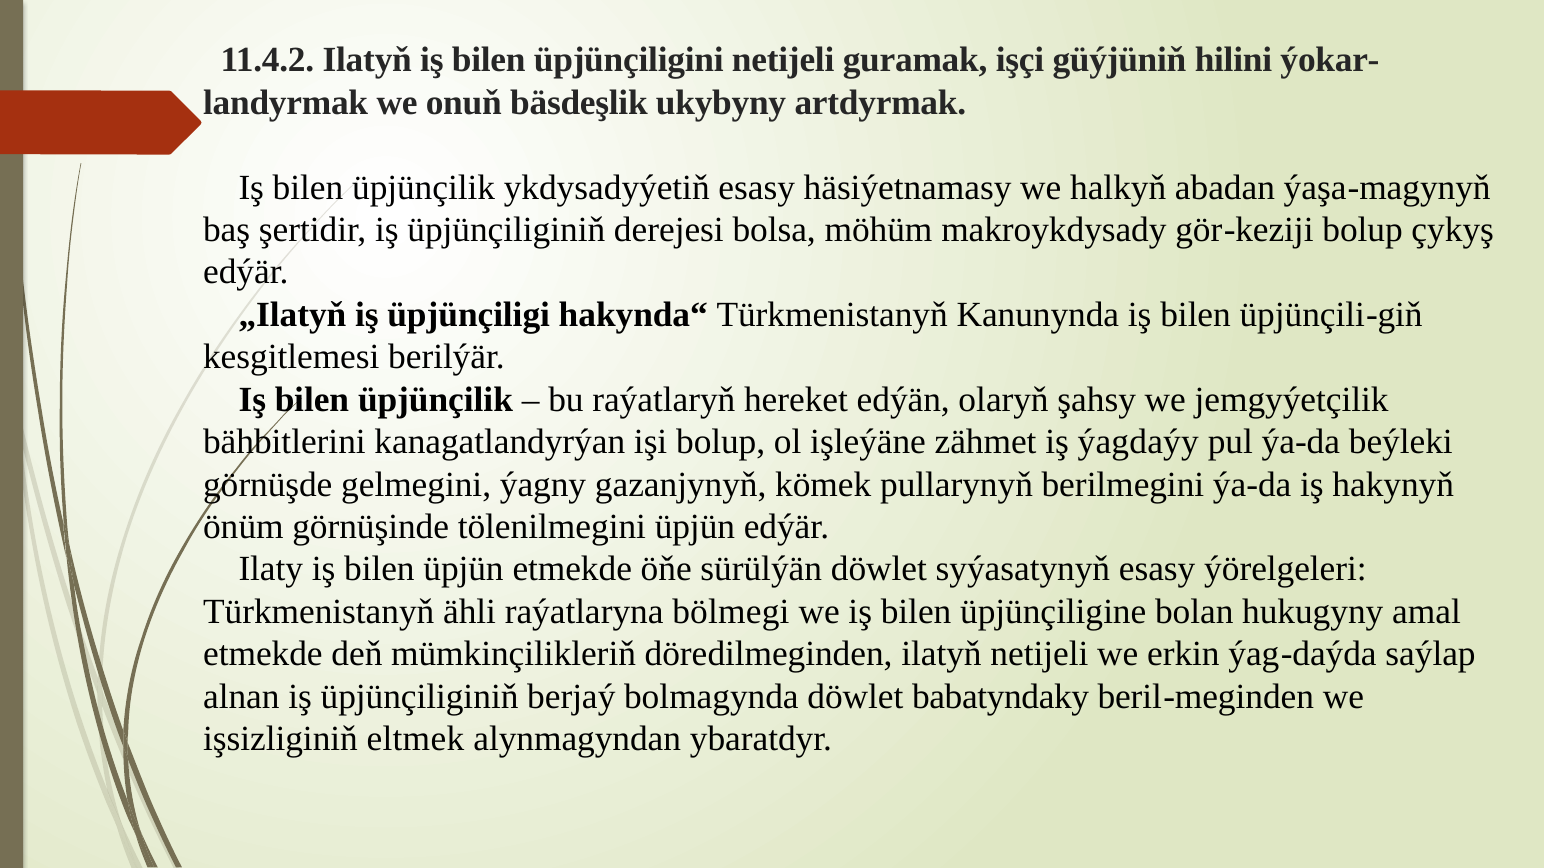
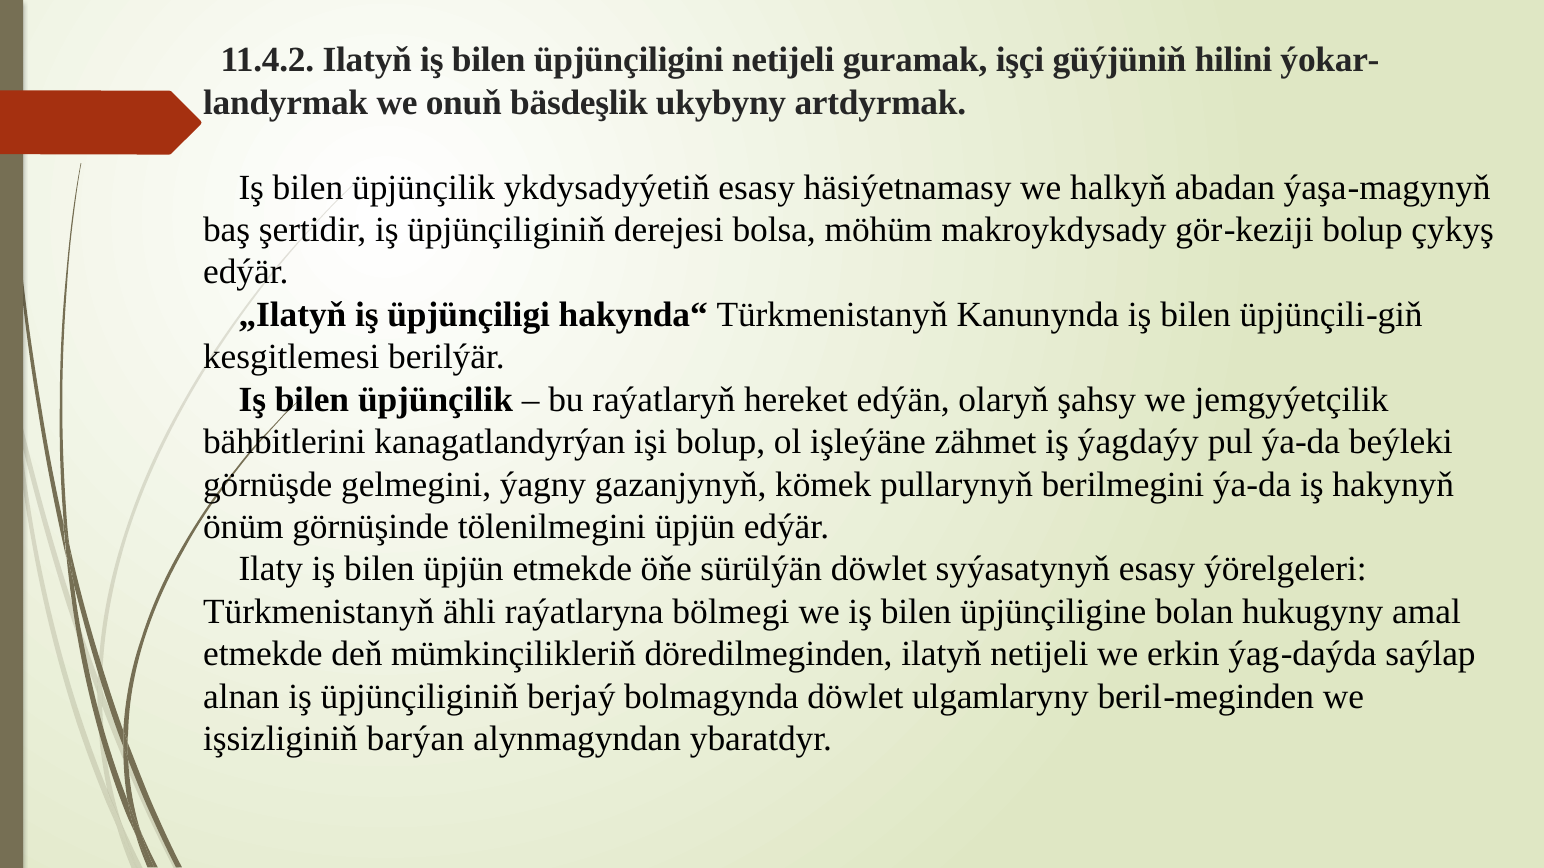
babatyndaky: babatyndaky -> ulgamlaryny
eltmek: eltmek -> barýan
